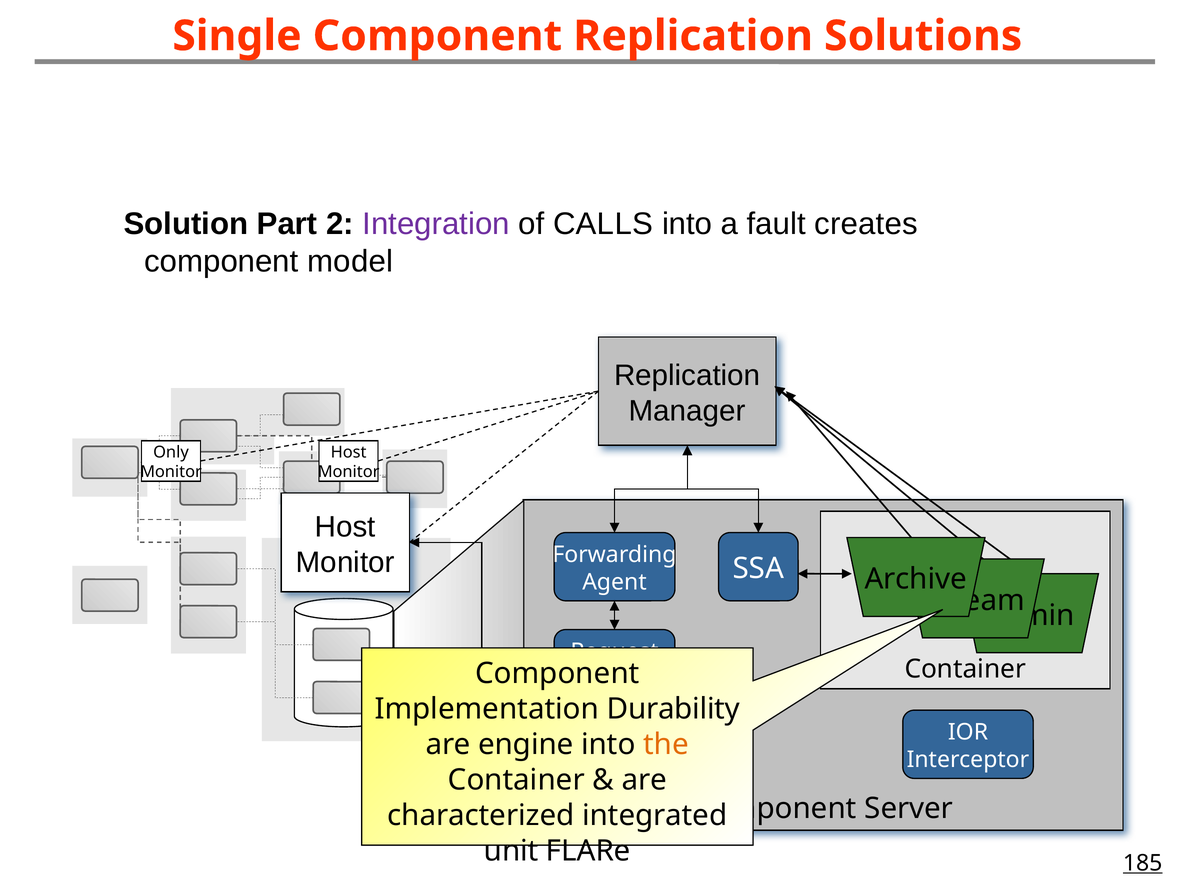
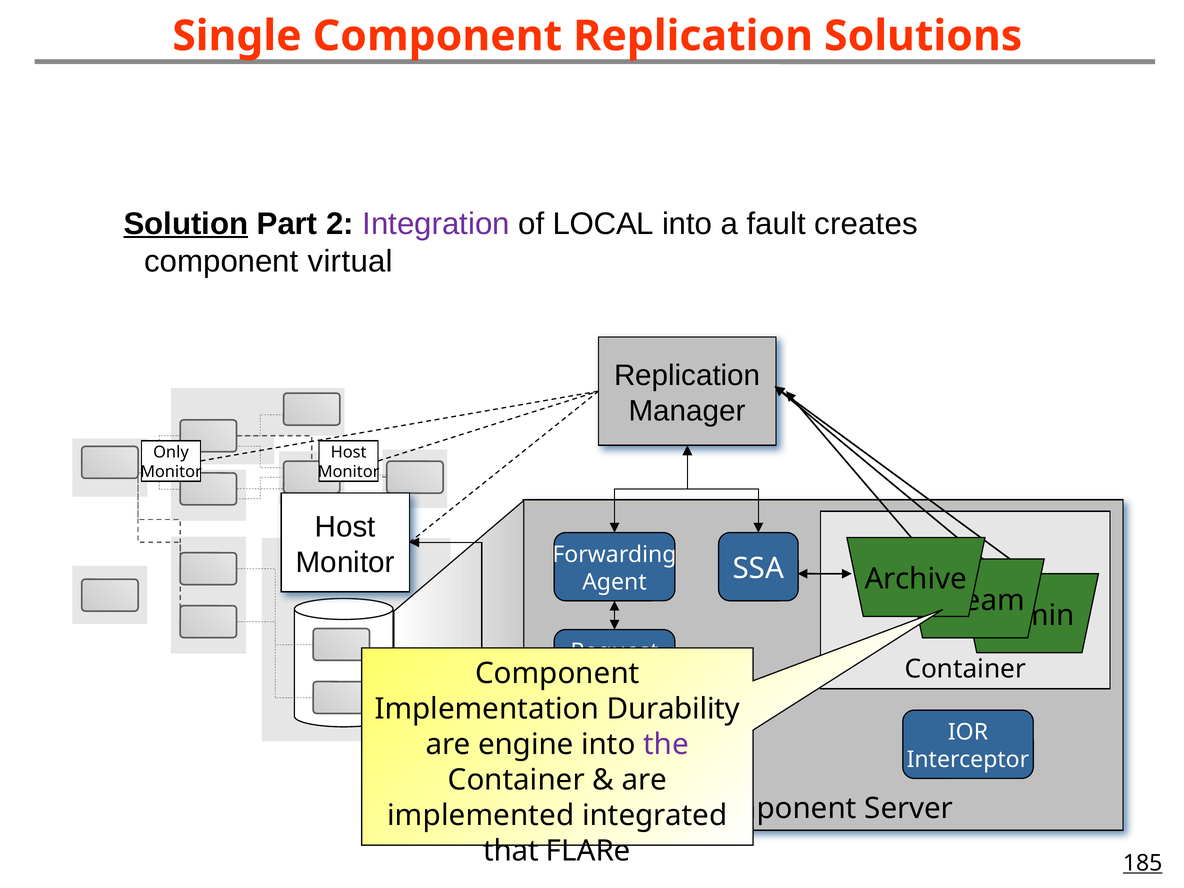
Solution underline: none -> present
CALLS: CALLS -> LOCAL
model: model -> virtual
the colour: orange -> purple
characterized: characterized -> implemented
unit: unit -> that
